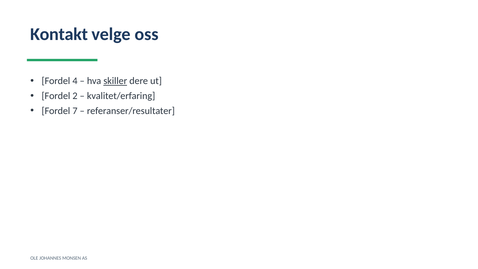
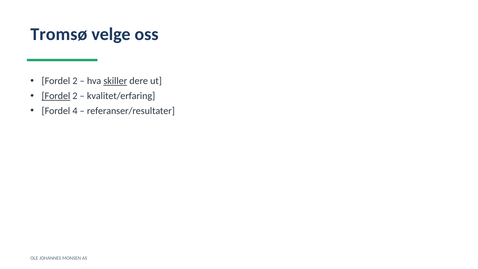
Kontakt: Kontakt -> Tromsø
4 at (75, 81): 4 -> 2
Fordel at (56, 96) underline: none -> present
7: 7 -> 4
